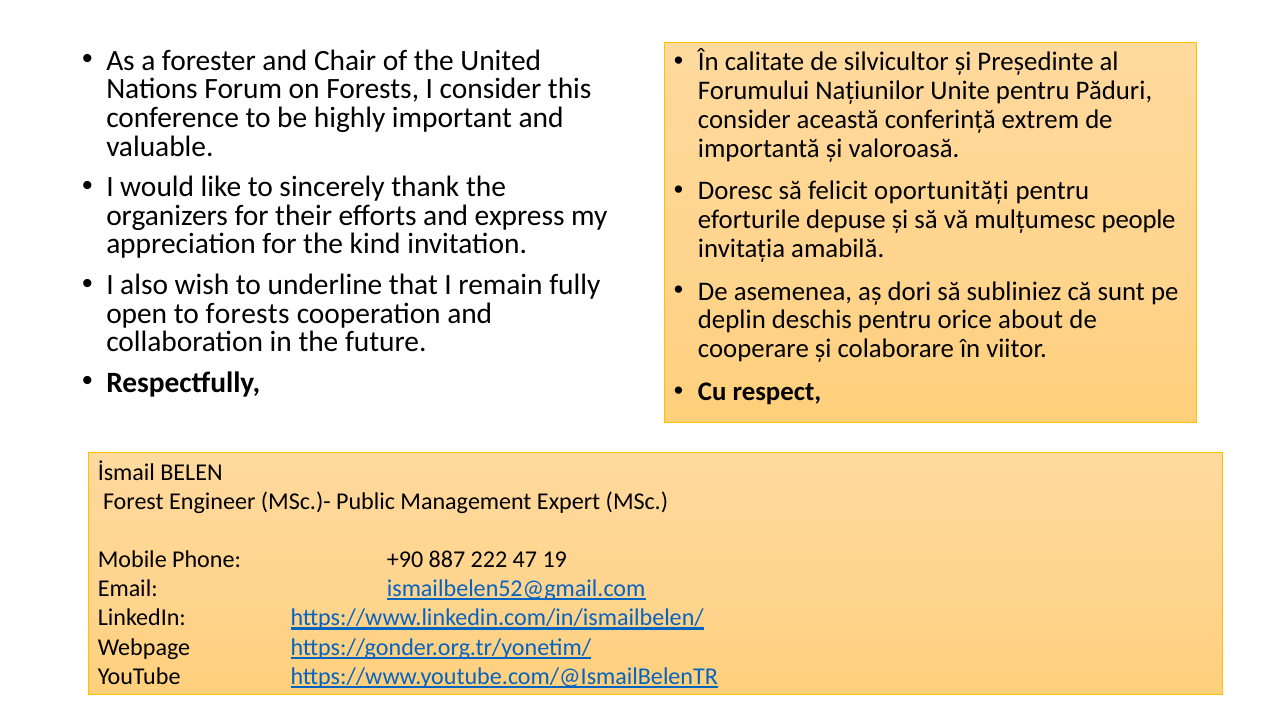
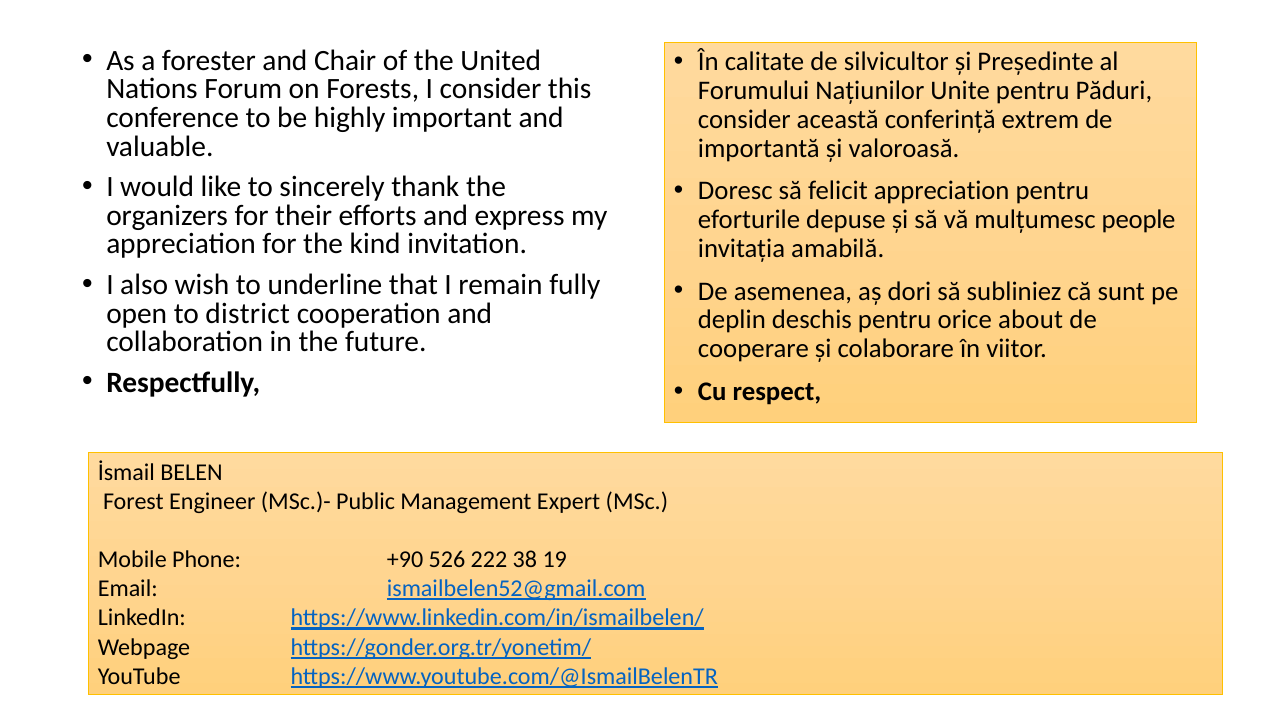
felicit oportunități: oportunități -> appreciation
to forests: forests -> district
887: 887 -> 526
47: 47 -> 38
